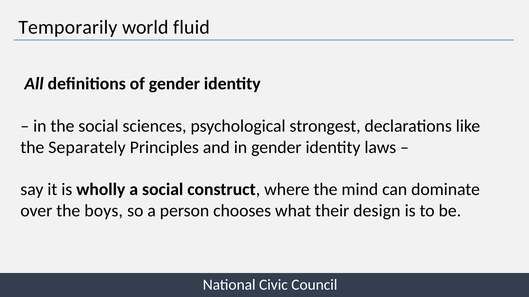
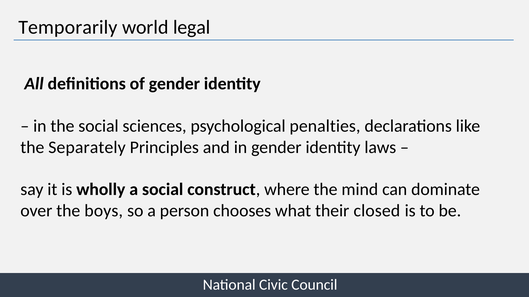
fluid: fluid -> legal
strongest: strongest -> penalties
design: design -> closed
